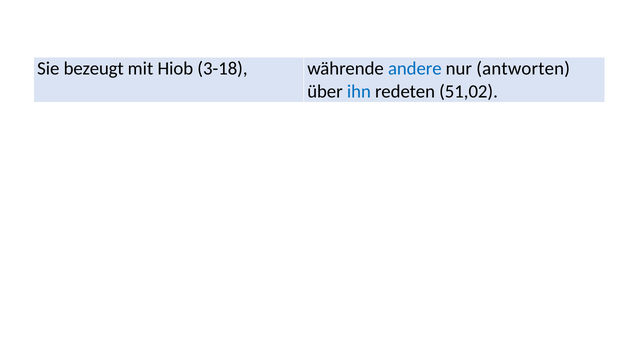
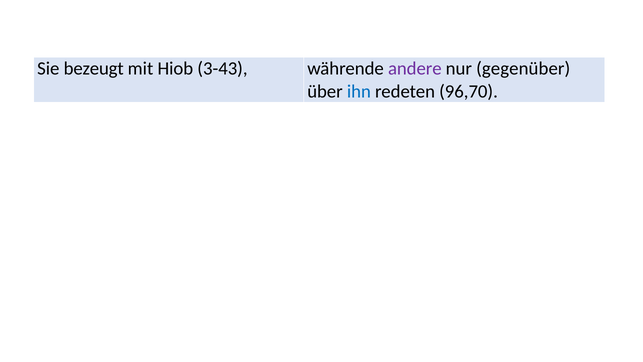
3-18: 3-18 -> 3-43
andere colour: blue -> purple
antworten: antworten -> gegenüber
51,02: 51,02 -> 96,70
